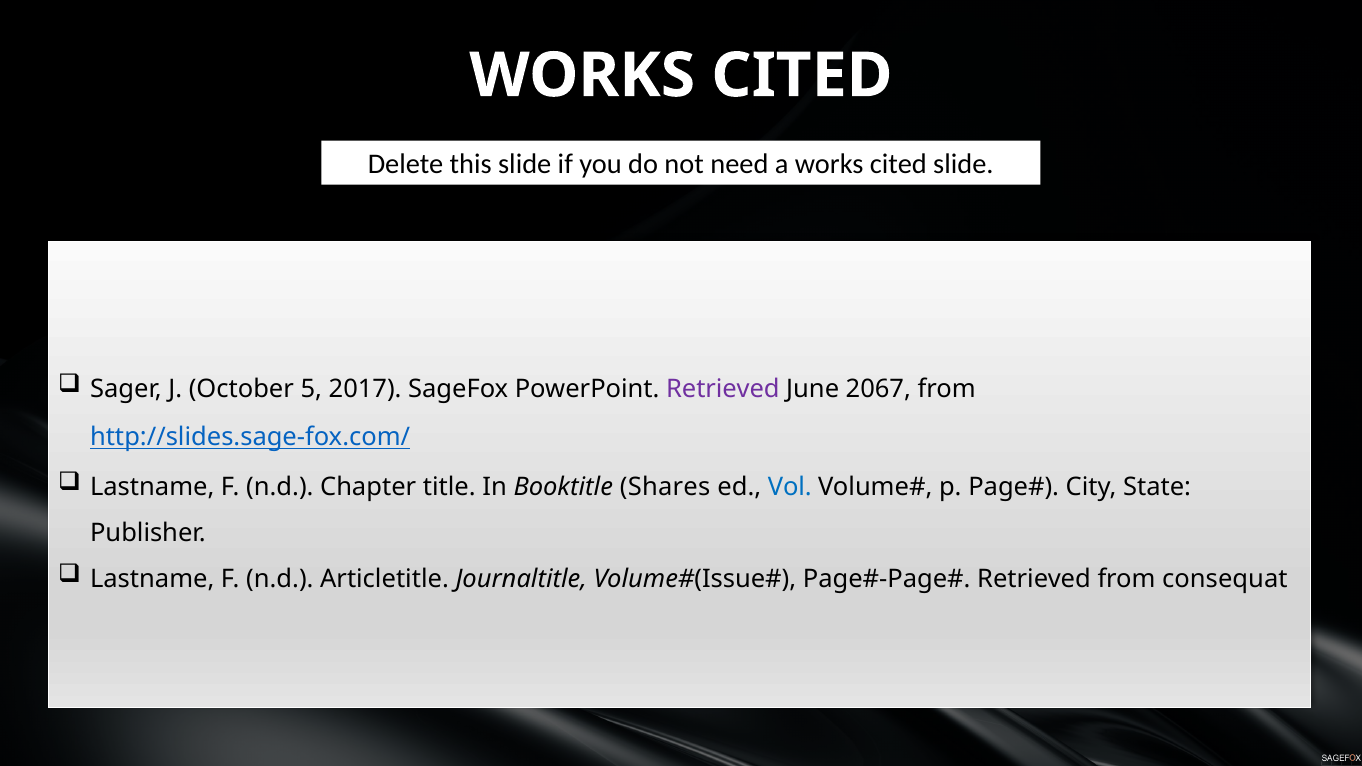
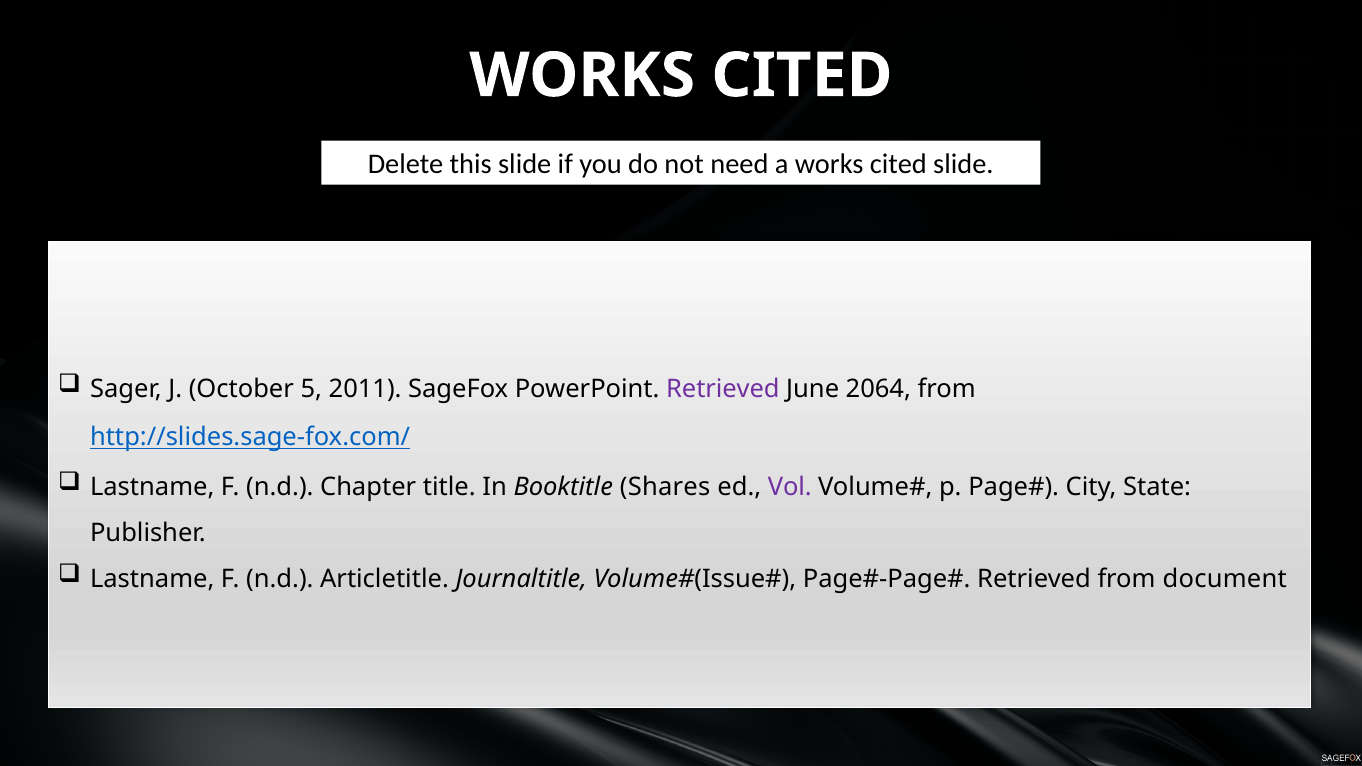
2017: 2017 -> 2011
2067: 2067 -> 2064
Vol colour: blue -> purple
consequat: consequat -> document
